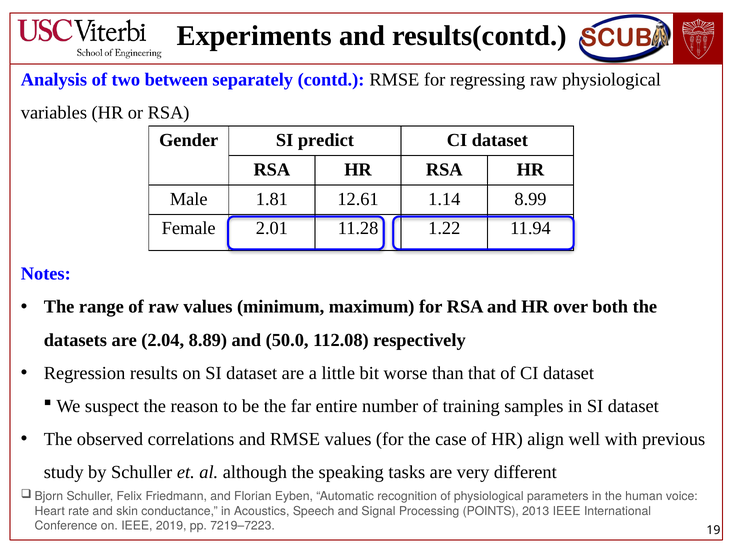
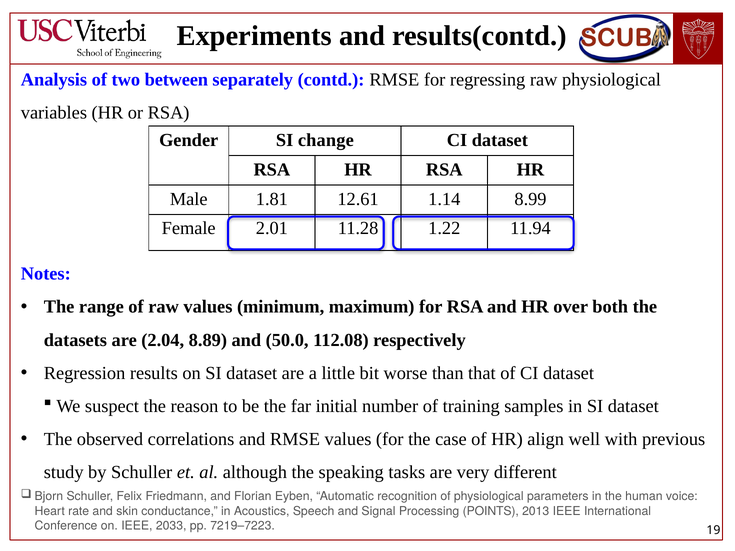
predict: predict -> change
entire: entire -> initial
2019: 2019 -> 2033
